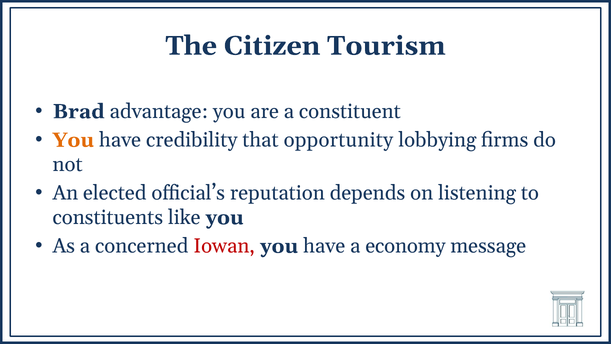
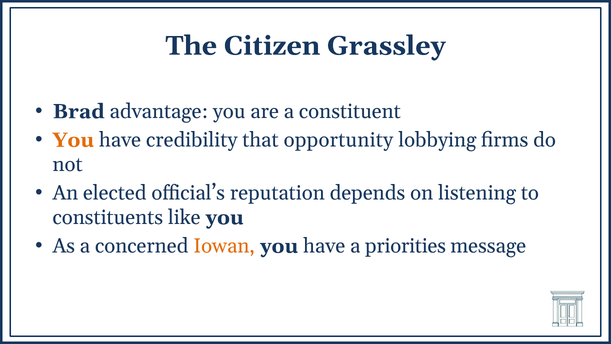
Tourism: Tourism -> Grassley
Iowan colour: red -> orange
economy: economy -> priorities
